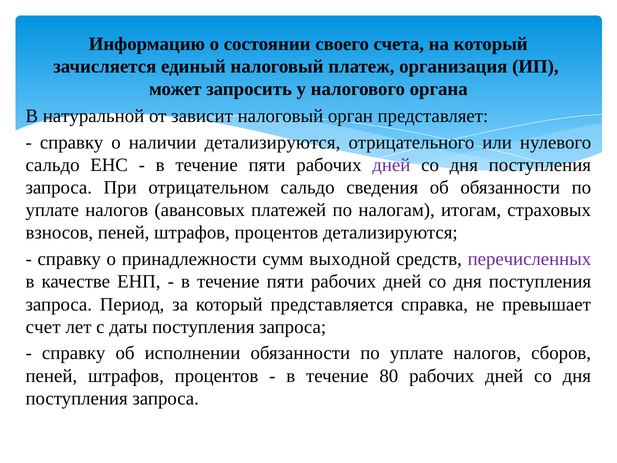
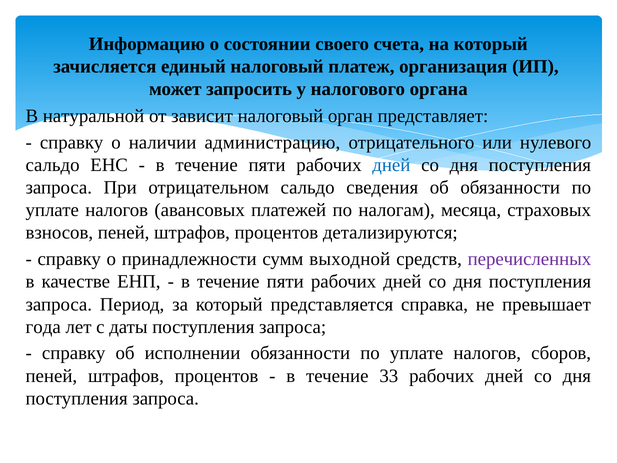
наличии детализируются: детализируются -> администрацию
дней at (391, 165) colour: purple -> blue
итогам: итогам -> месяца
счет: счет -> года
80: 80 -> 33
